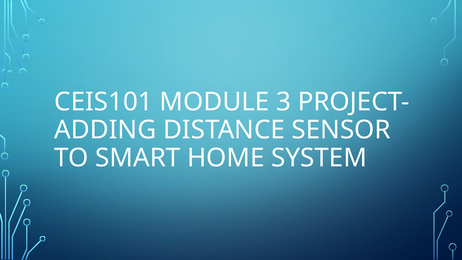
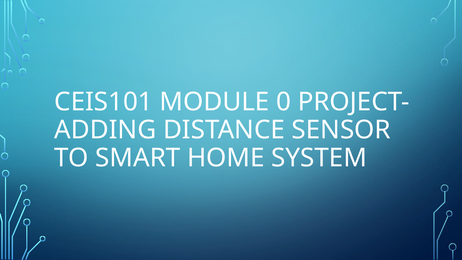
3: 3 -> 0
